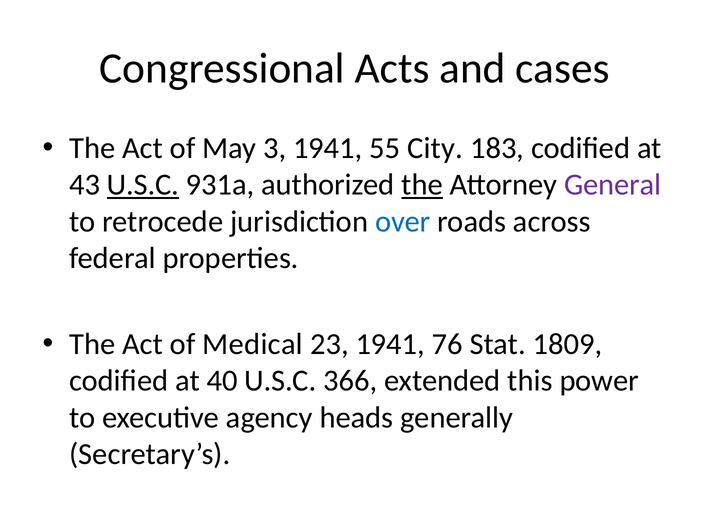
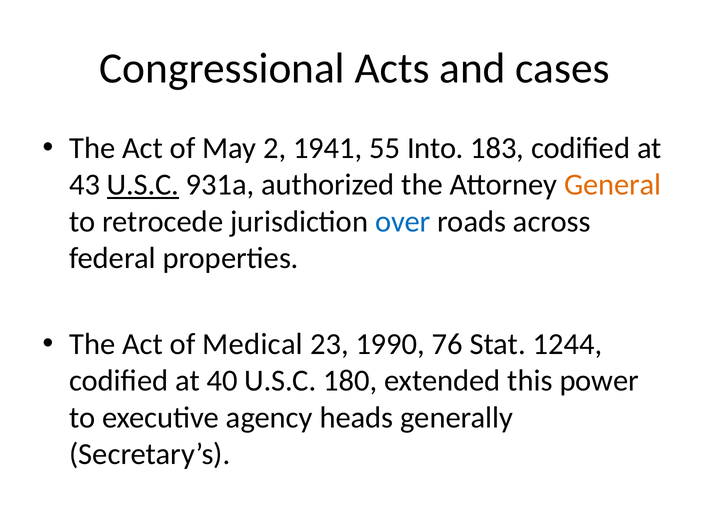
3: 3 -> 2
City: City -> Into
the at (422, 185) underline: present -> none
General colour: purple -> orange
23 1941: 1941 -> 1990
1809: 1809 -> 1244
366: 366 -> 180
